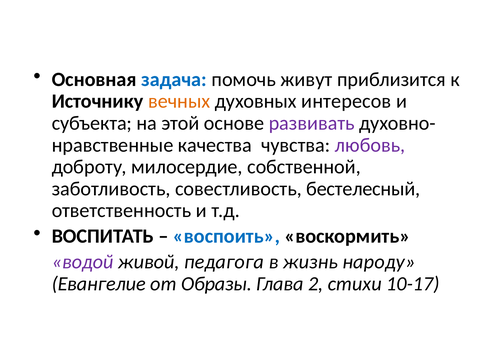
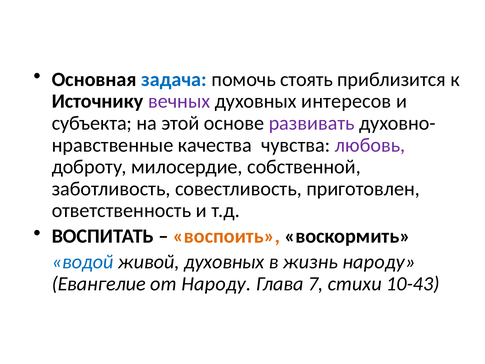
живут: живут -> стоять
вечных colour: orange -> purple
бестелесный: бестелесный -> приготовлен
воспоить colour: blue -> orange
водой colour: purple -> blue
живой педагога: педагога -> духовных
от Образы: Образы -> Народу
2: 2 -> 7
10-17: 10-17 -> 10-43
